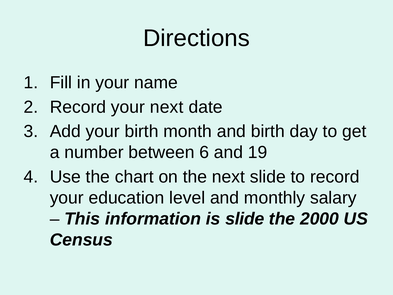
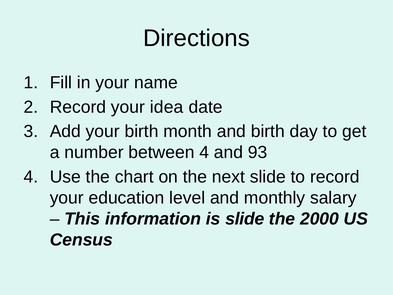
your next: next -> idea
between 6: 6 -> 4
19: 19 -> 93
